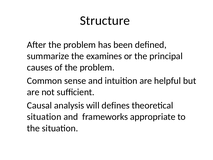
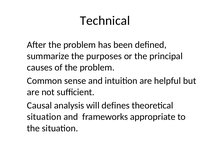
Structure: Structure -> Technical
examines: examines -> purposes
